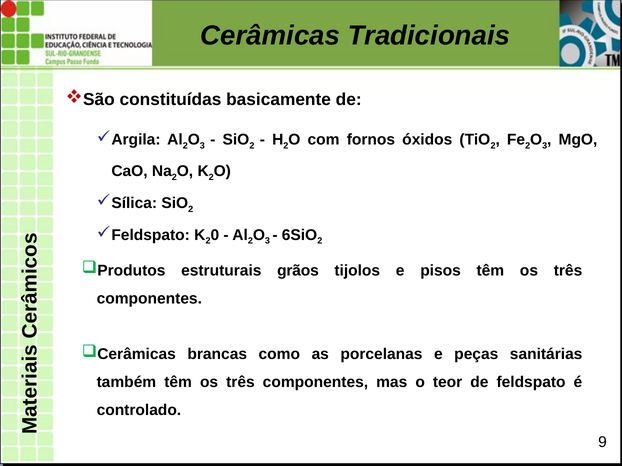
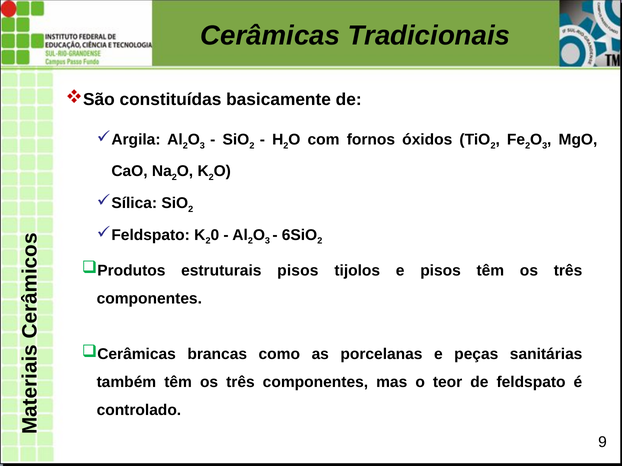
estruturais grãos: grãos -> pisos
